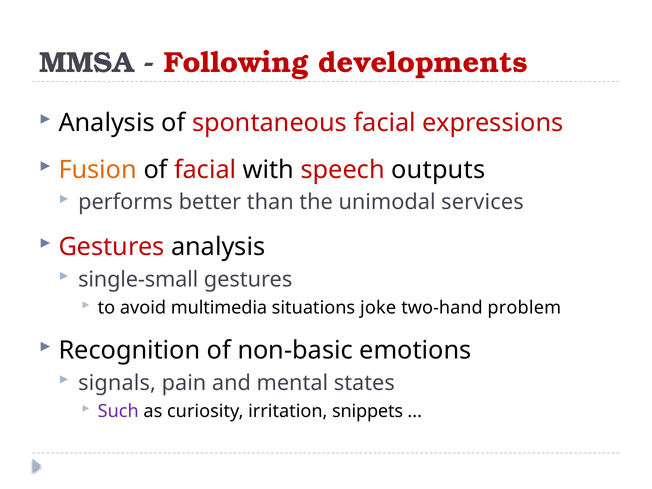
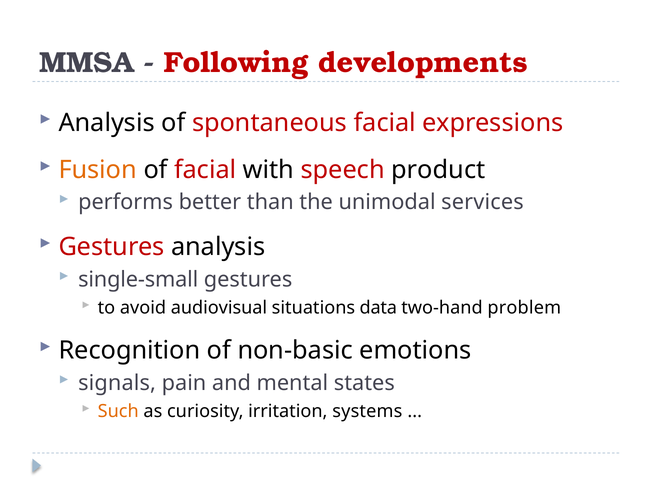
outputs: outputs -> product
multimedia: multimedia -> audiovisual
joke: joke -> data
Such colour: purple -> orange
snippets: snippets -> systems
